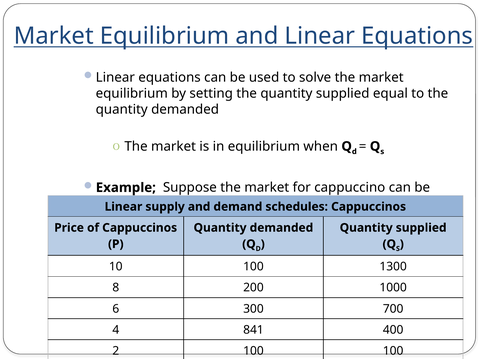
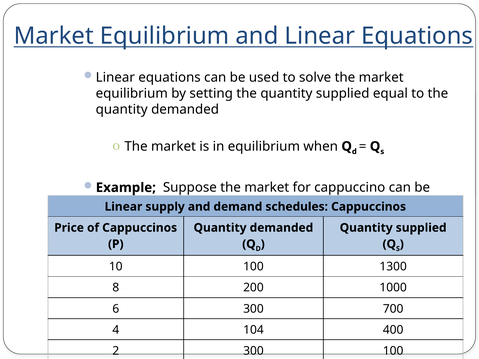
841: 841 -> 104
2 100: 100 -> 300
